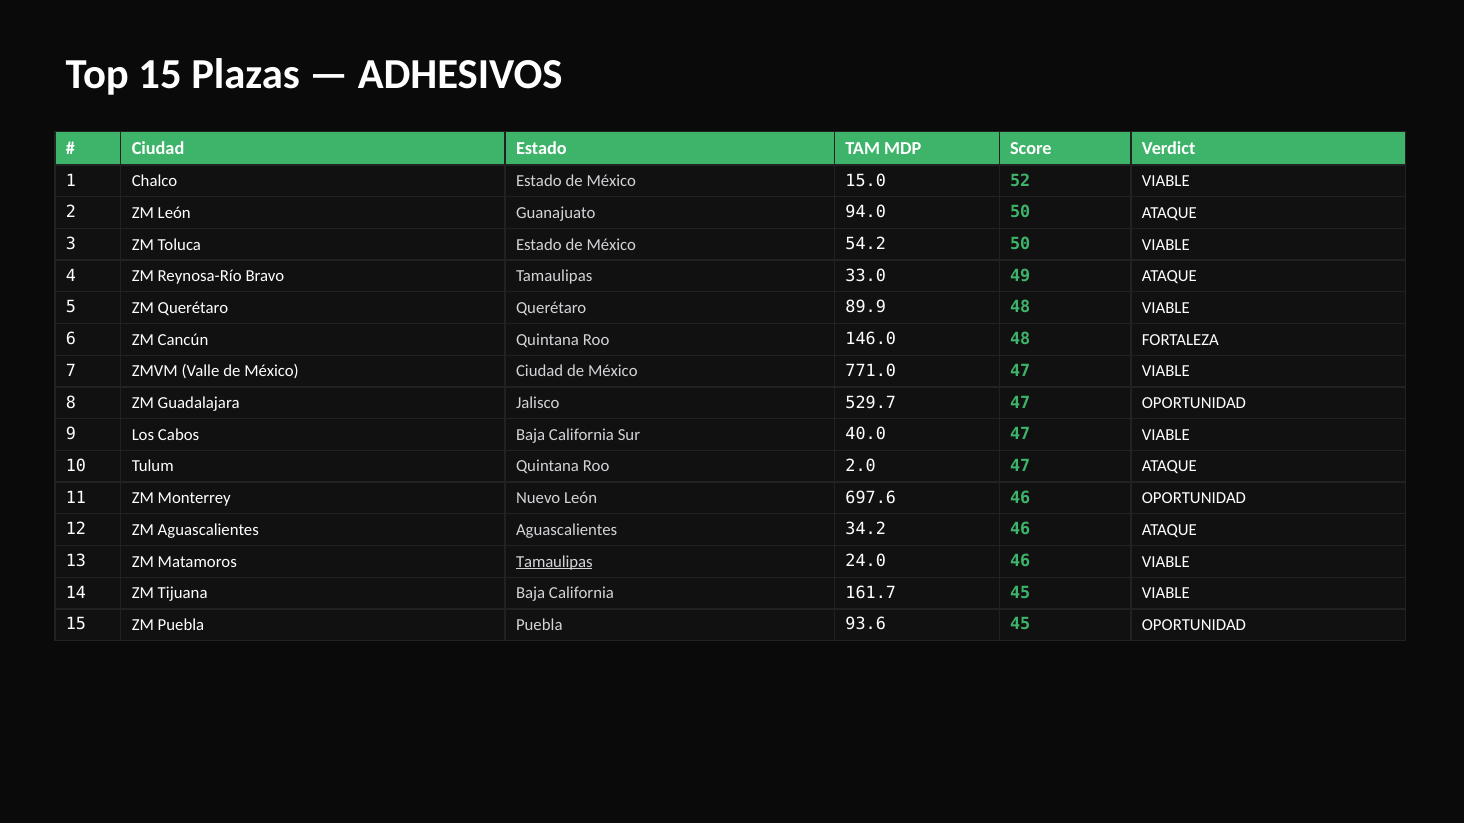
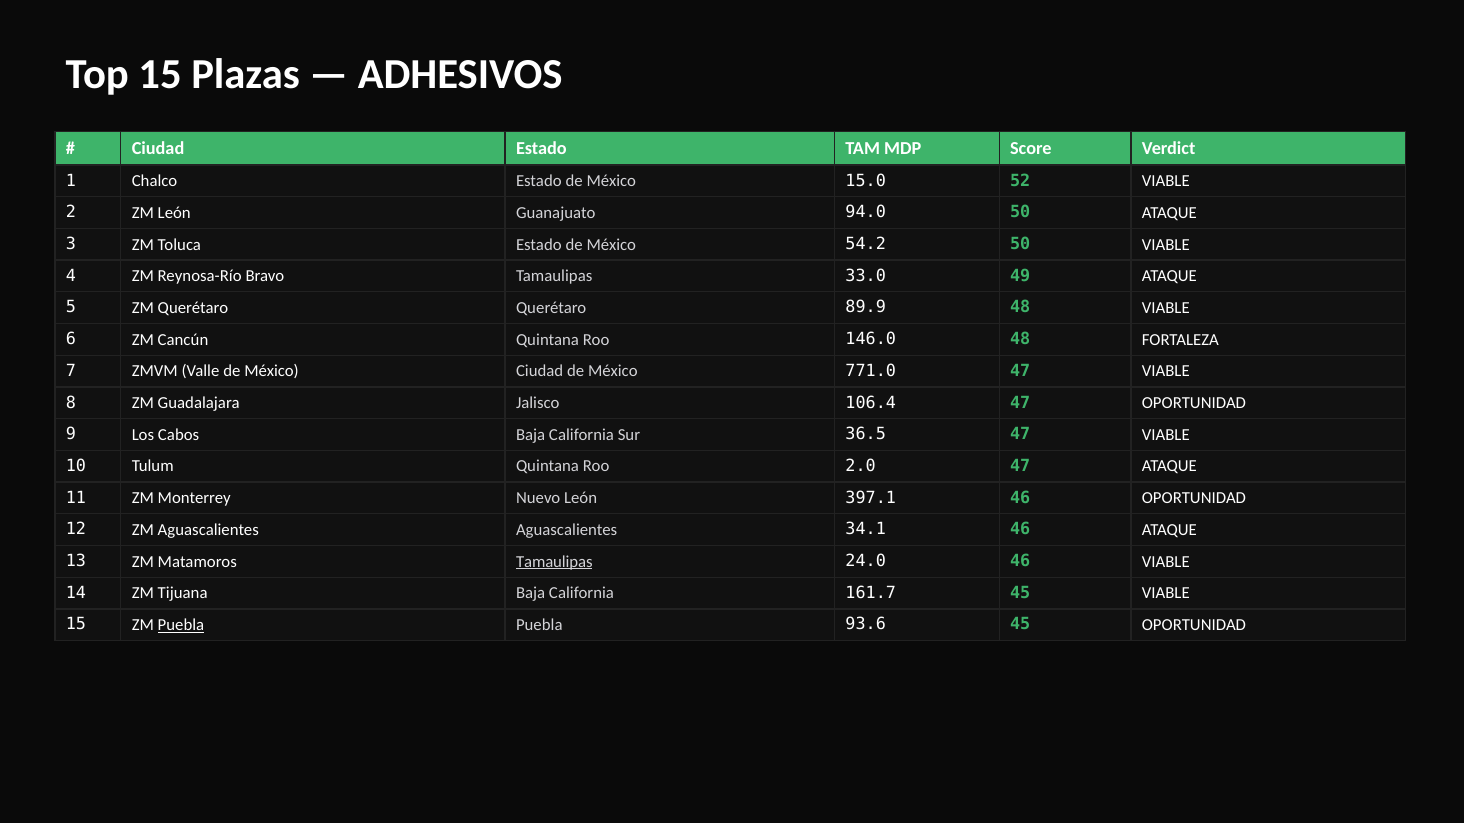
529.7: 529.7 -> 106.4
40.0: 40.0 -> 36.5
697.6: 697.6 -> 397.1
34.2: 34.2 -> 34.1
Puebla at (181, 625) underline: none -> present
